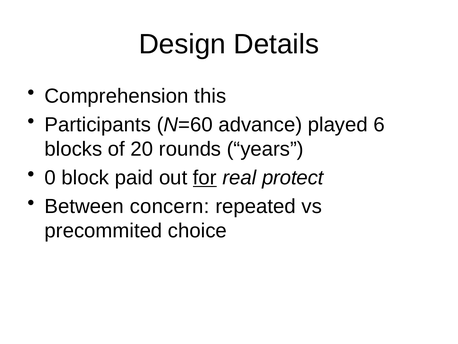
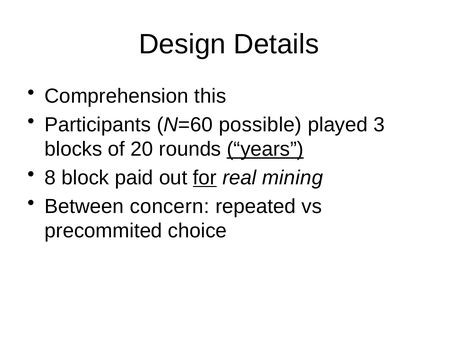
advance: advance -> possible
6: 6 -> 3
years underline: none -> present
0: 0 -> 8
protect: protect -> mining
